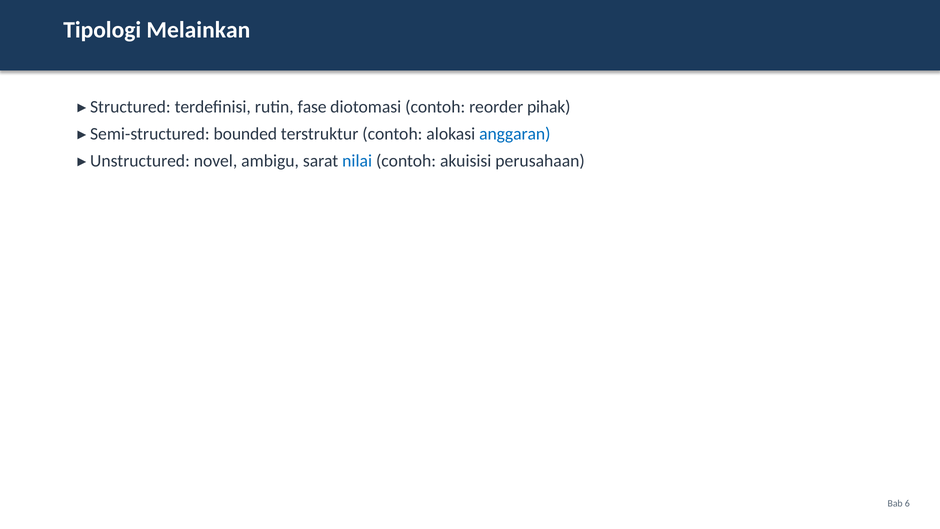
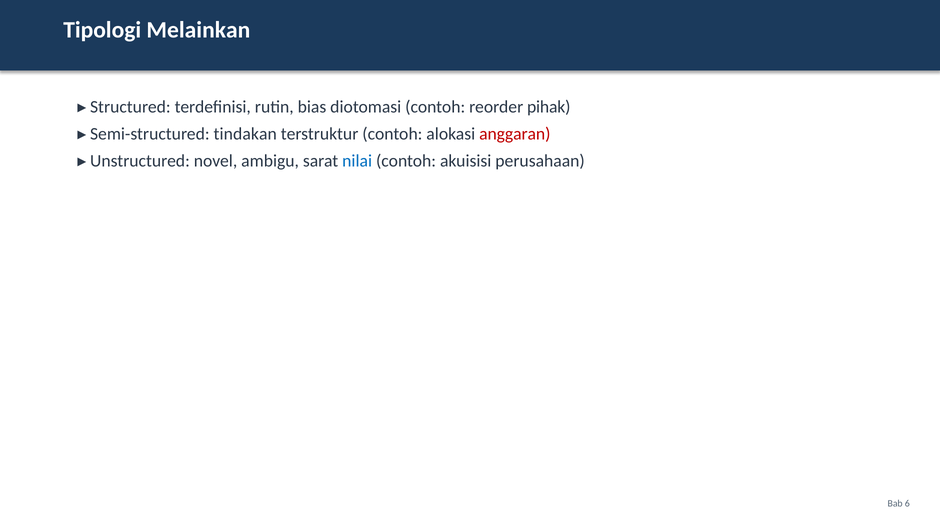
fase: fase -> bias
bounded: bounded -> tindakan
anggaran colour: blue -> red
